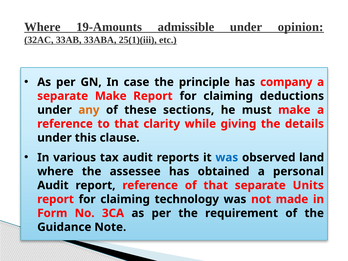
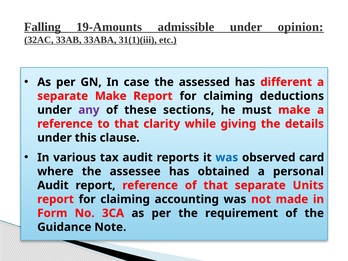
Where at (42, 27): Where -> Falling
25(1)(iii: 25(1)(iii -> 31(1)(iii
principle: principle -> assessed
company: company -> different
any colour: orange -> purple
land: land -> card
technology: technology -> accounting
